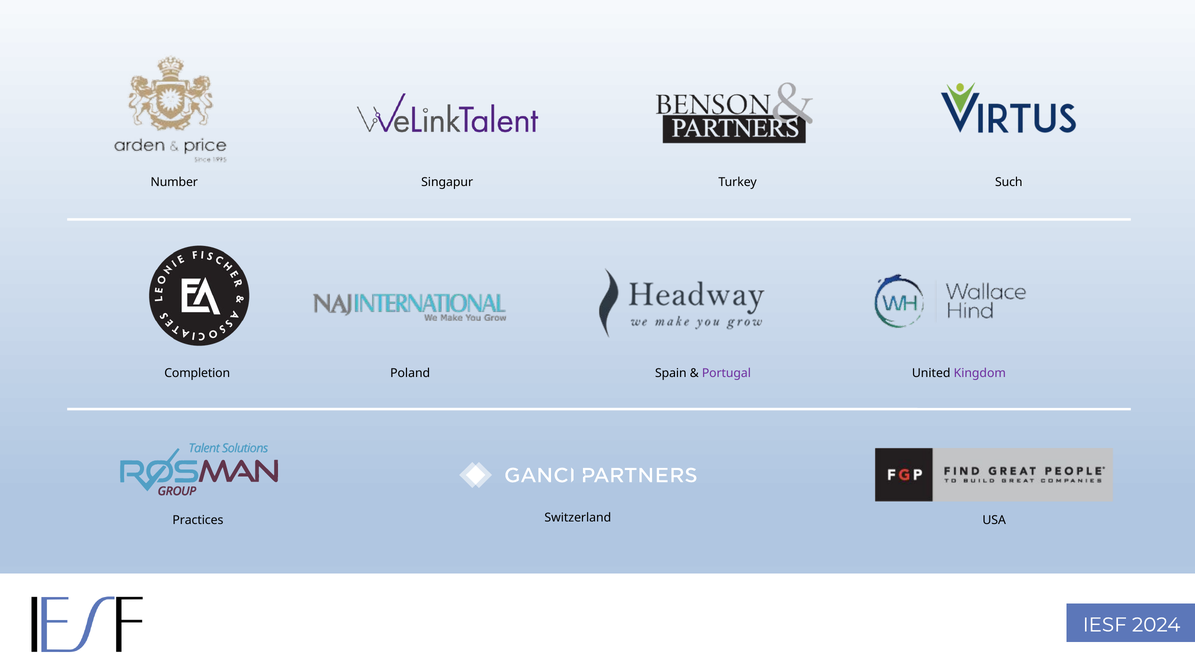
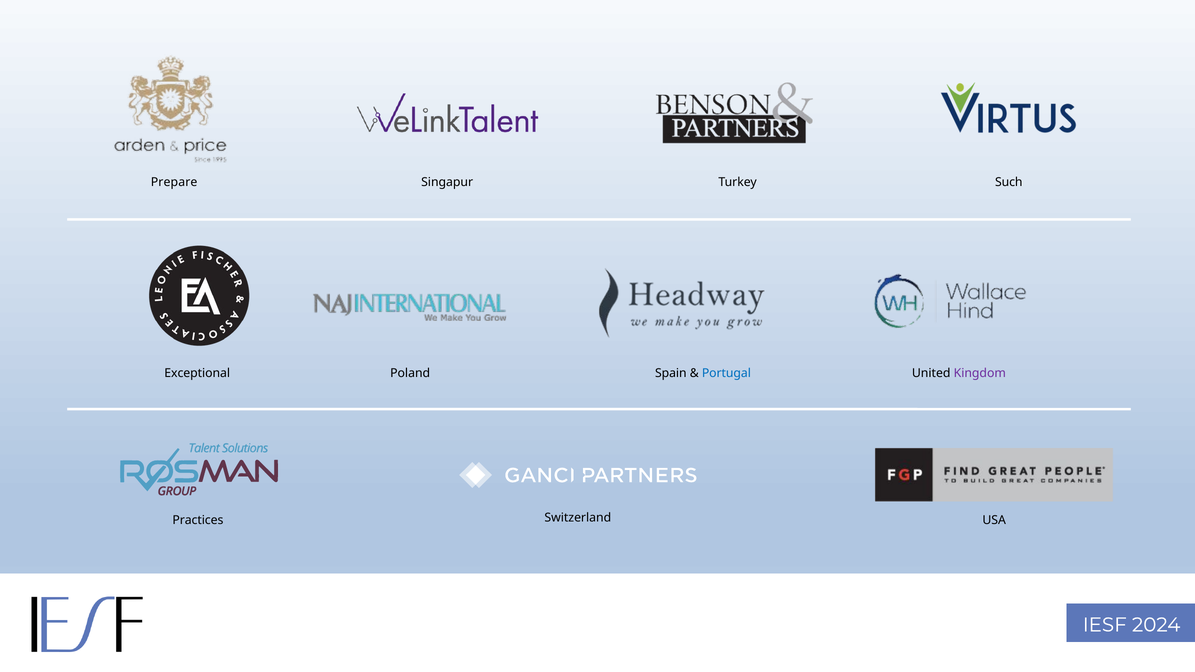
Number: Number -> Prepare
Completion: Completion -> Exceptional
Portugal colour: purple -> blue
